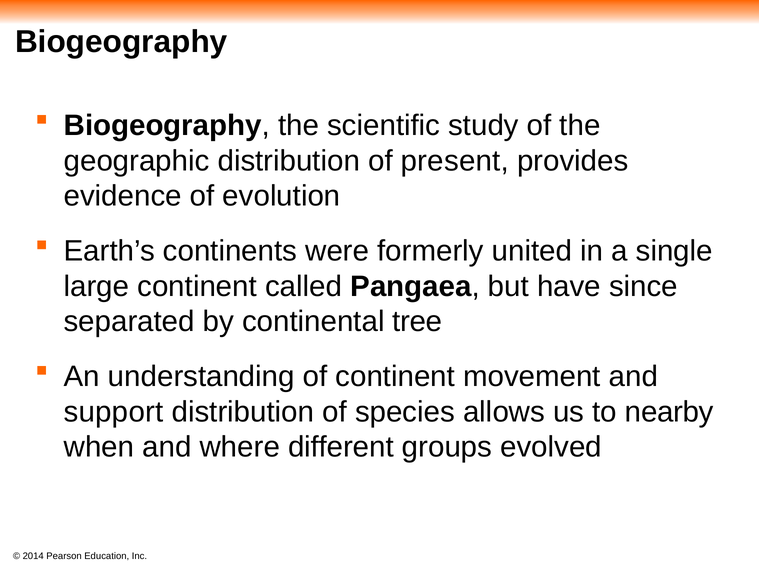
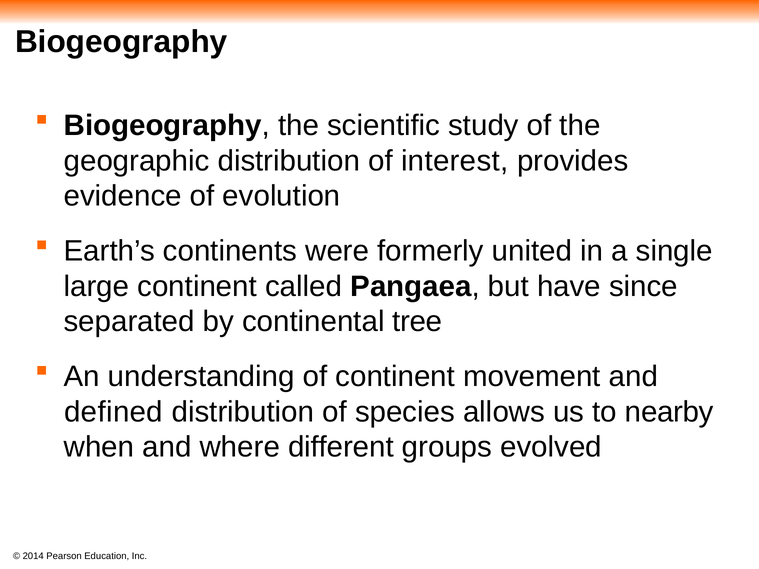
present: present -> interest
support: support -> defined
